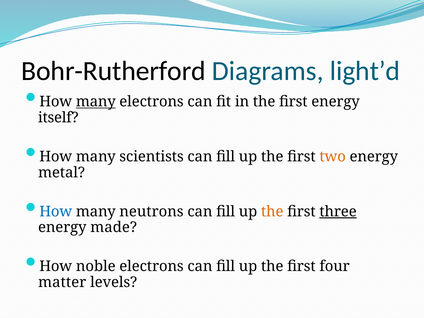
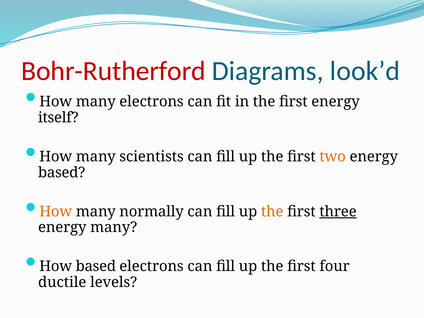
Bohr-Rutherford colour: black -> red
light’d: light’d -> look’d
many at (96, 102) underline: present -> none
metal at (62, 173): metal -> based
How at (56, 212) colour: blue -> orange
neutrons: neutrons -> normally
energy made: made -> many
How noble: noble -> based
matter: matter -> ductile
